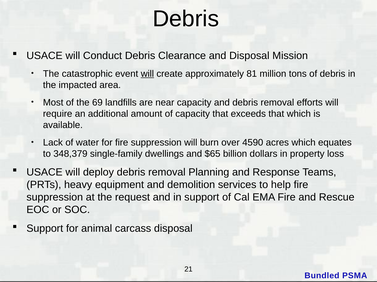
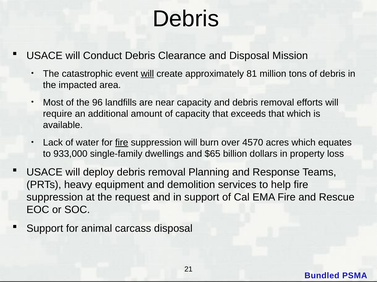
69: 69 -> 96
fire at (122, 143) underline: none -> present
4590: 4590 -> 4570
348,379: 348,379 -> 933,000
